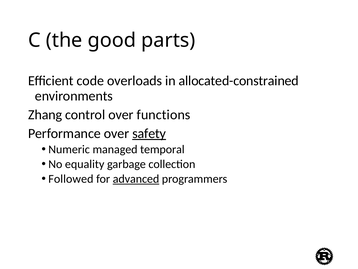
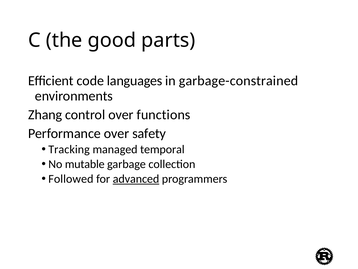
overloads: overloads -> languages
allocated-constrained: allocated-constrained -> garbage-constrained
safety underline: present -> none
Numeric: Numeric -> Tracking
equality: equality -> mutable
